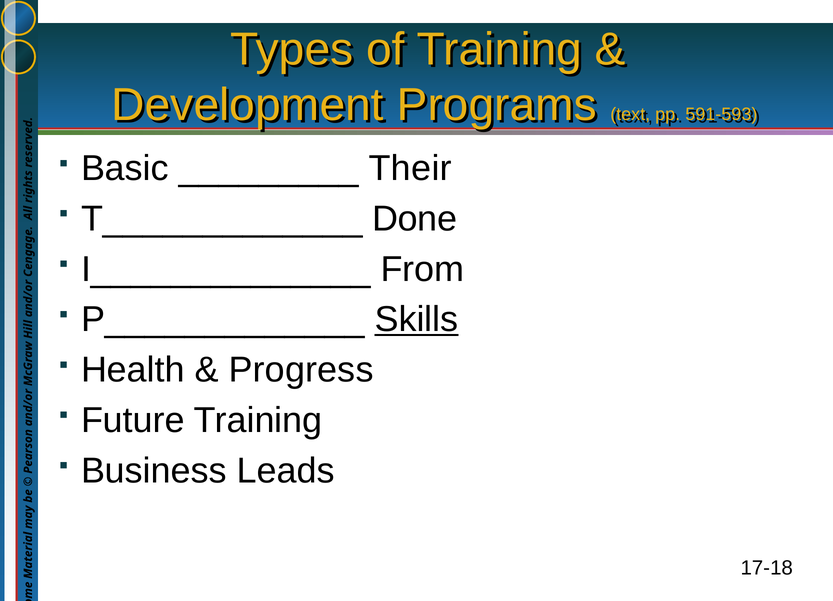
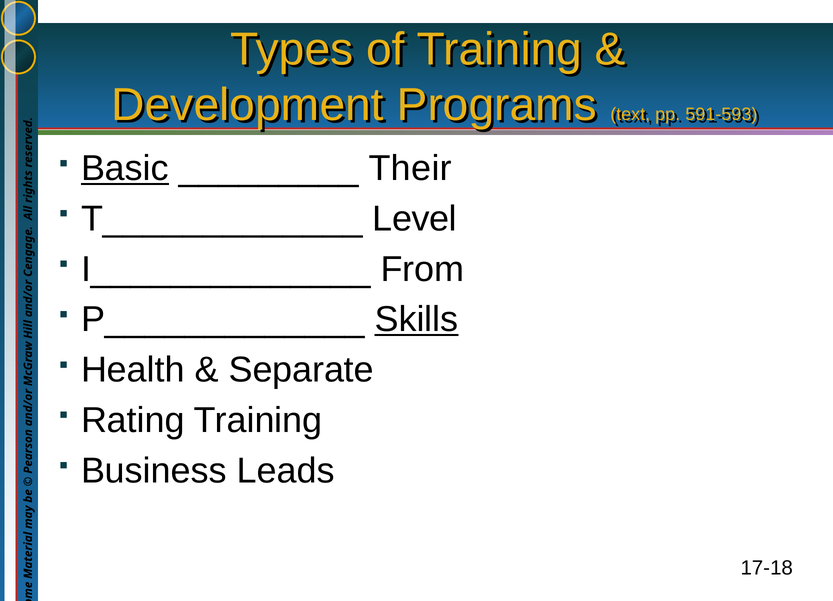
Basic underline: none -> present
Done: Done -> Level
Progress: Progress -> Separate
Future: Future -> Rating
